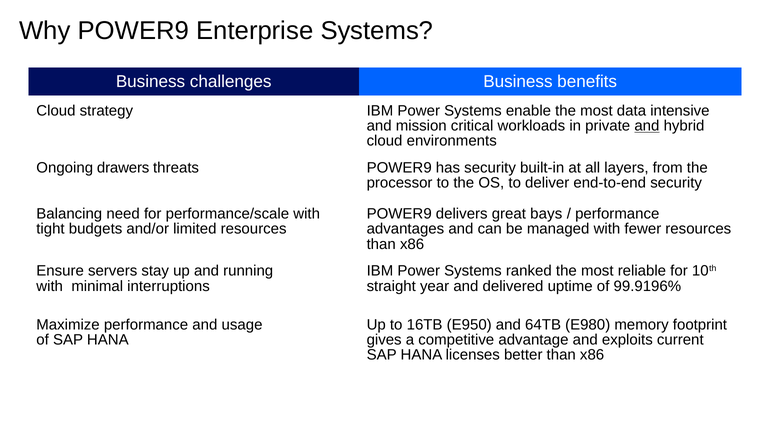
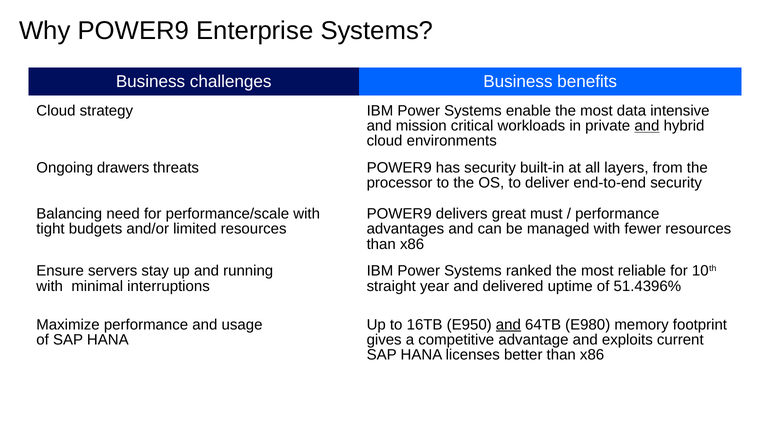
bays: bays -> must
99.9196%: 99.9196% -> 51.4396%
and at (508, 324) underline: none -> present
